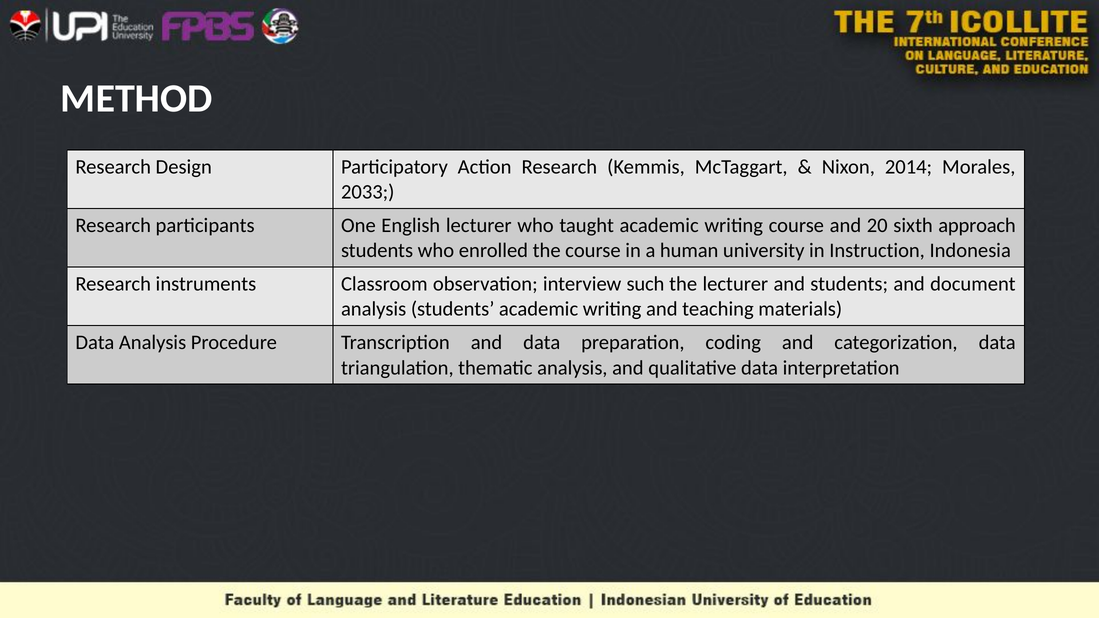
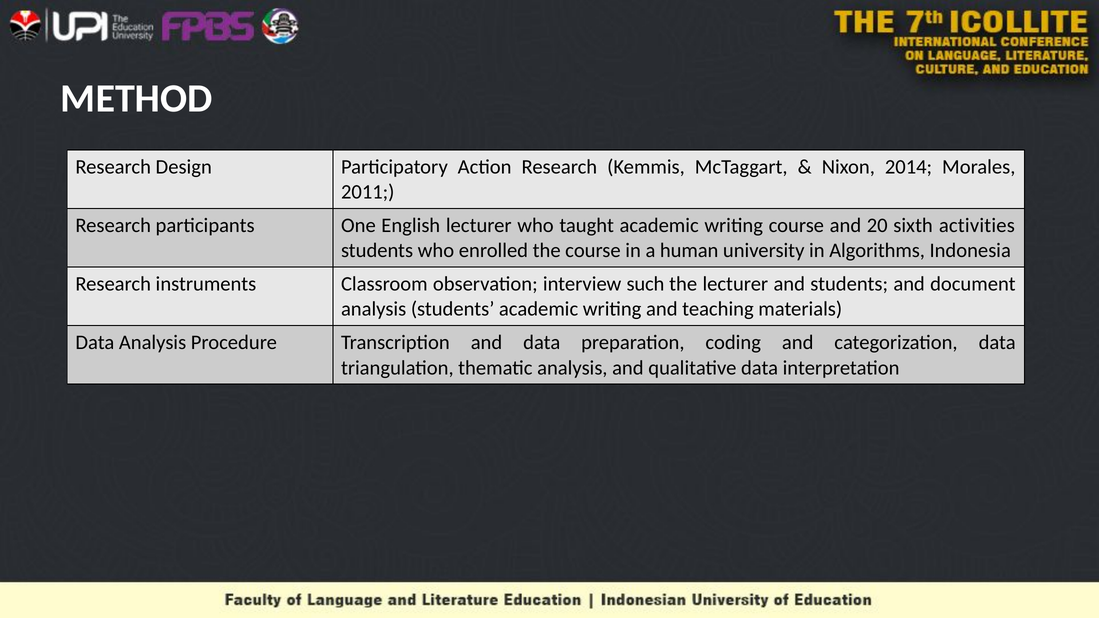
2033: 2033 -> 2011
approach: approach -> activities
Instruction: Instruction -> Algorithms
